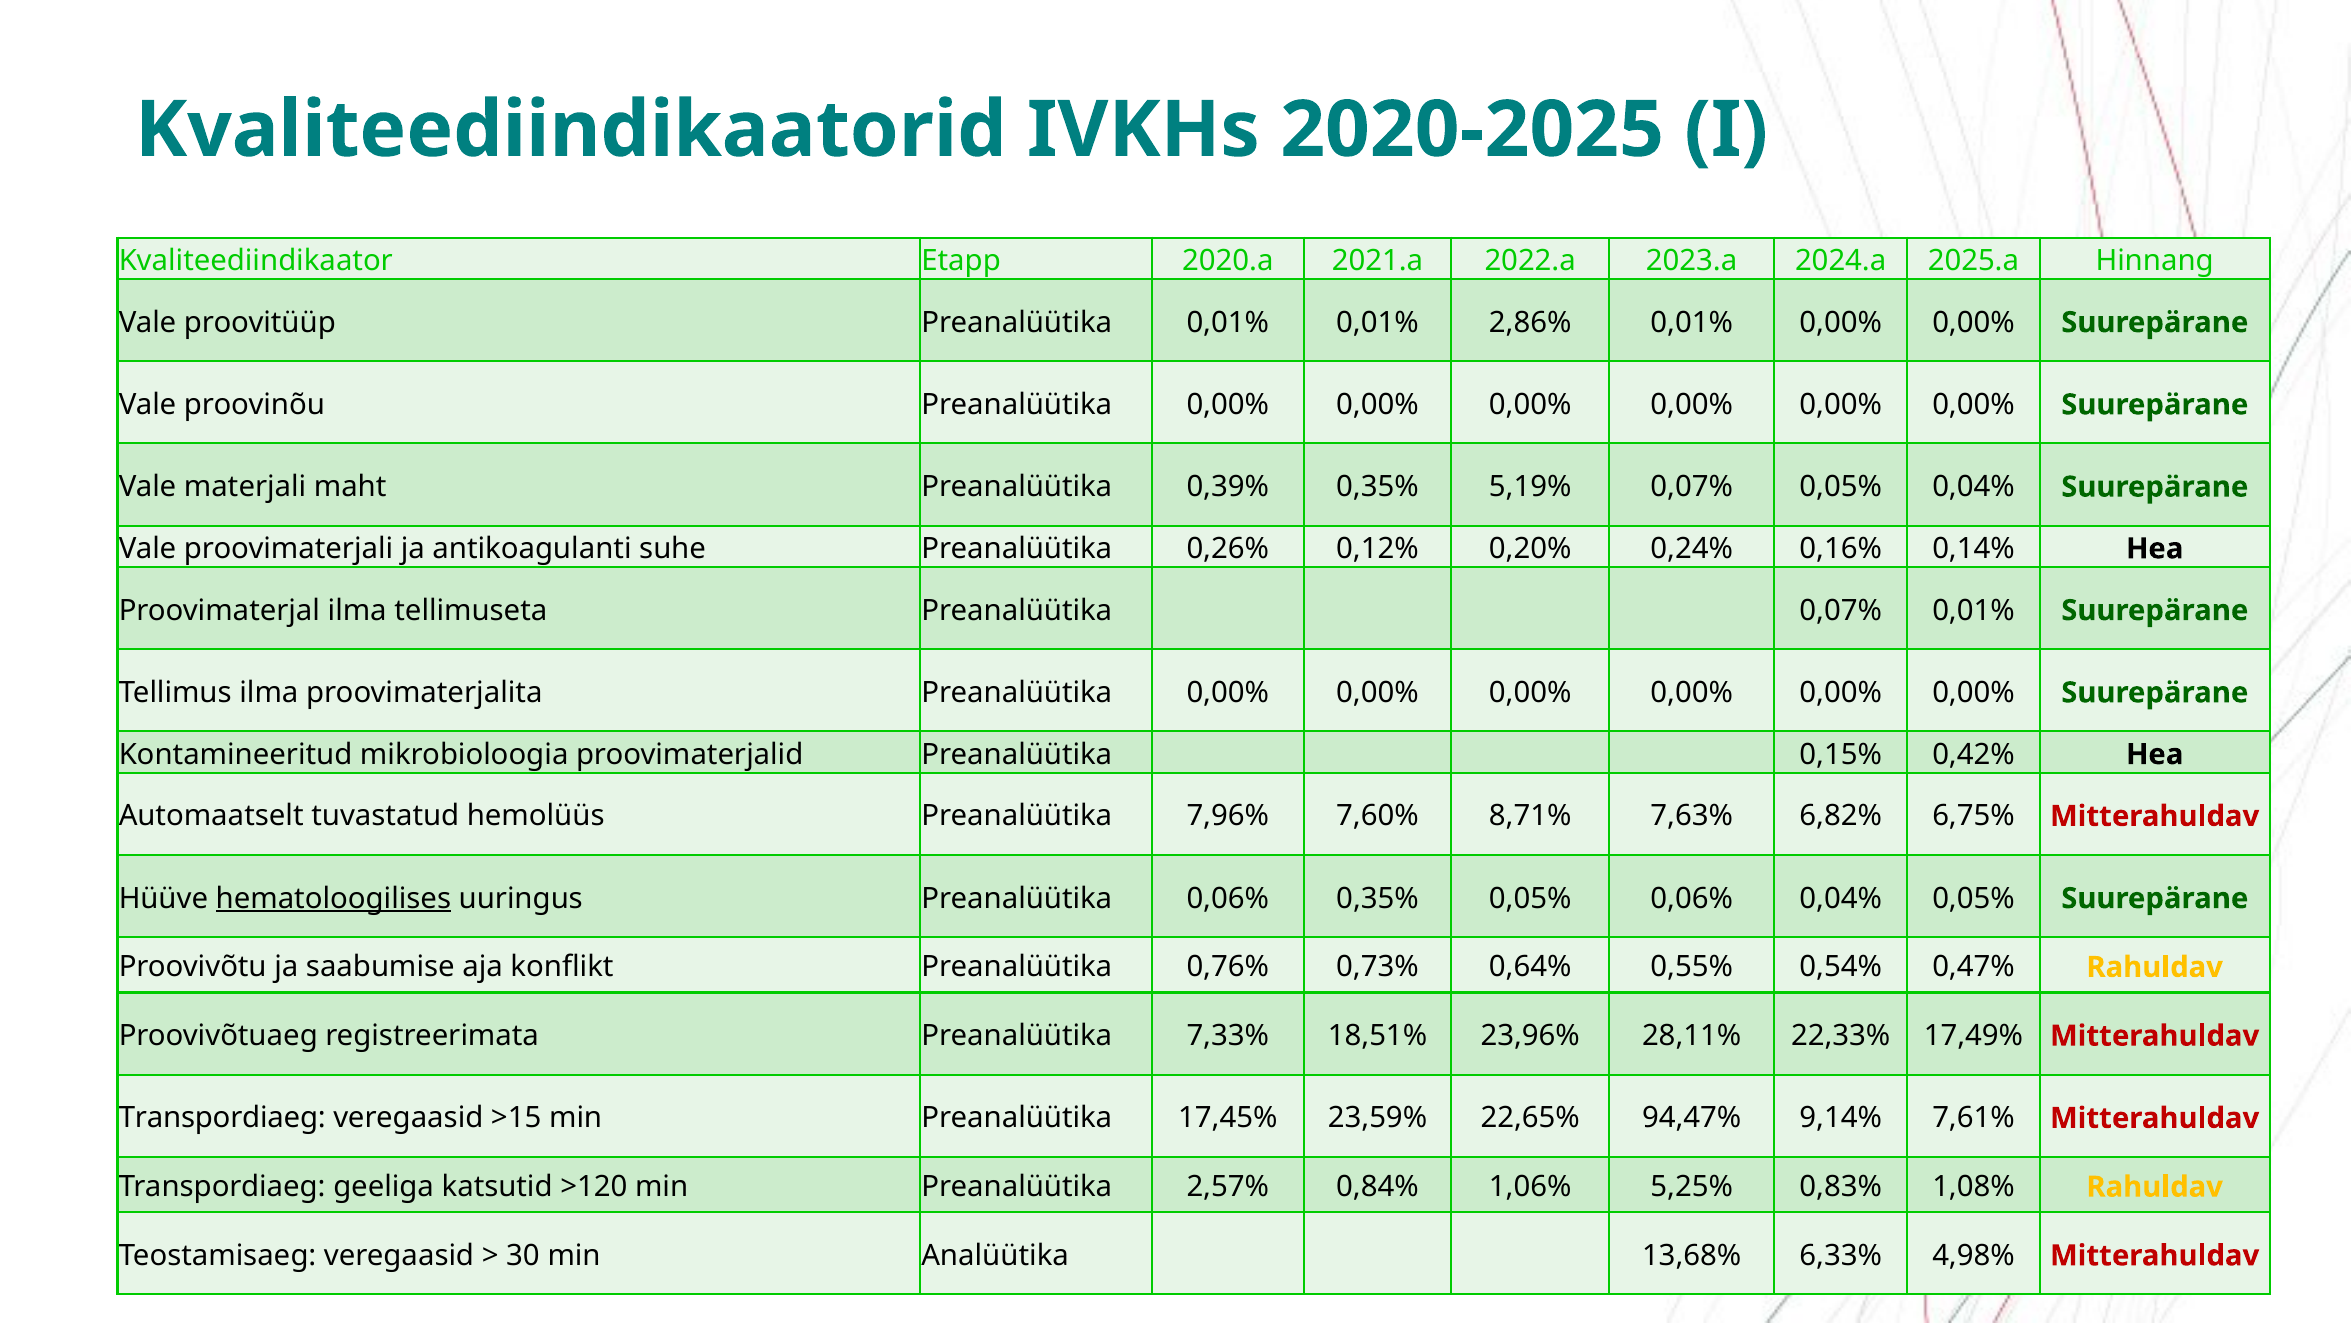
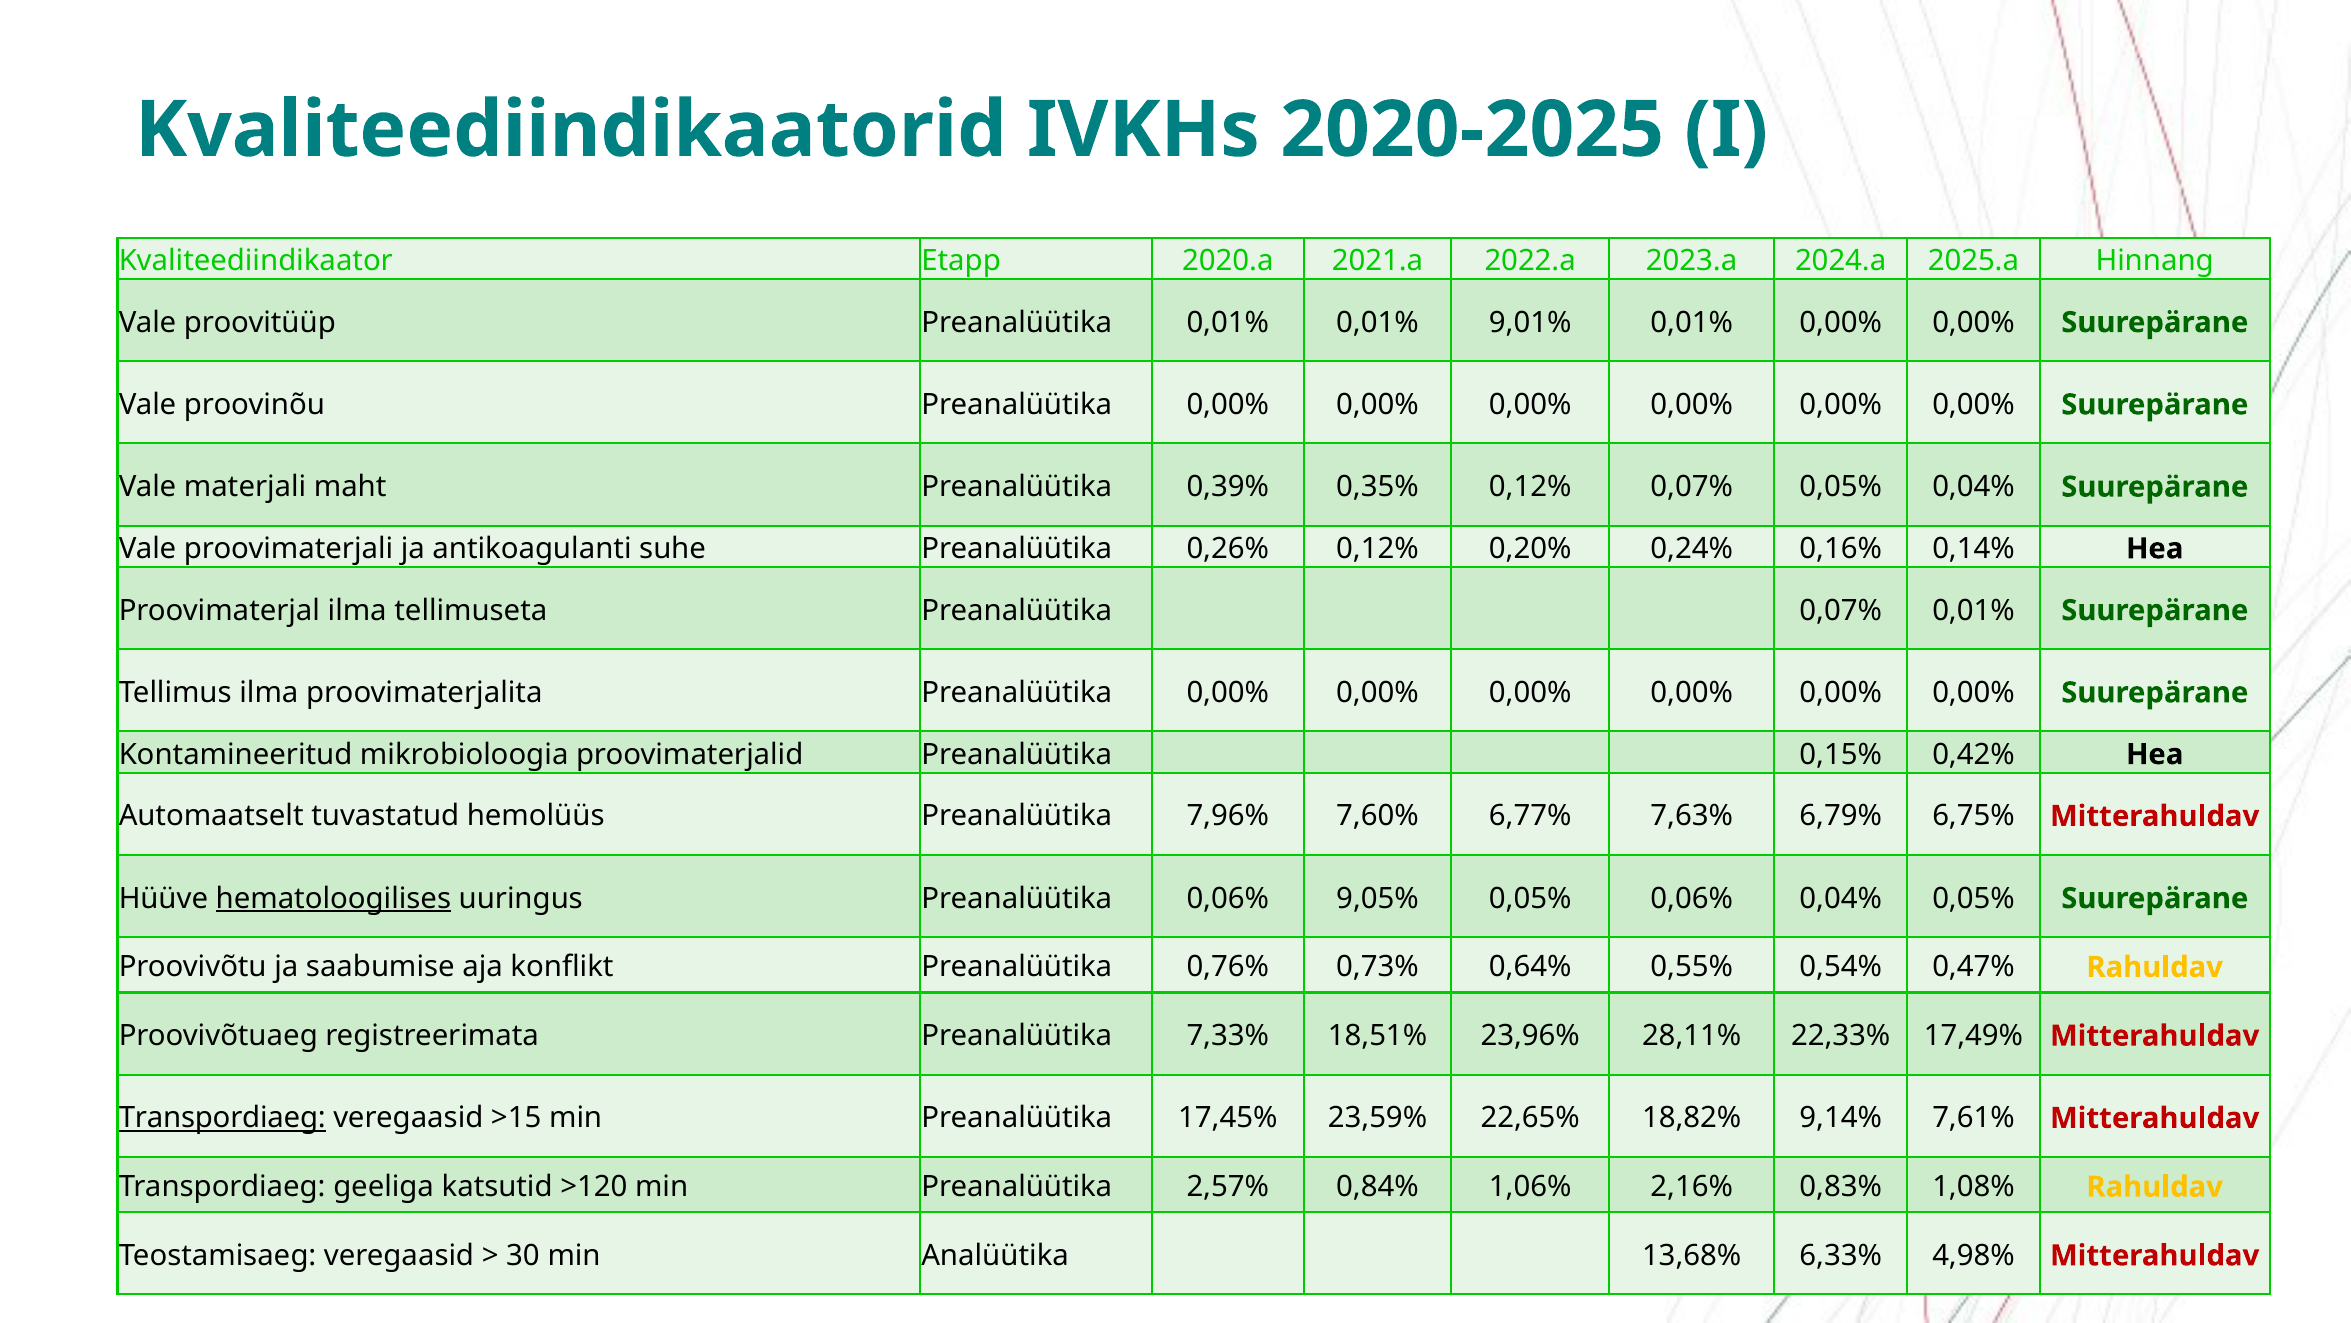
2,86%: 2,86% -> 9,01%
0,35% 5,19%: 5,19% -> 0,12%
8,71%: 8,71% -> 6,77%
6,82%: 6,82% -> 6,79%
0,06% 0,35%: 0,35% -> 9,05%
Transpordiaeg at (222, 1118) underline: none -> present
94,47%: 94,47% -> 18,82%
5,25%: 5,25% -> 2,16%
